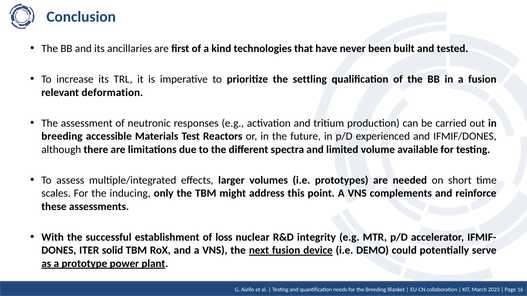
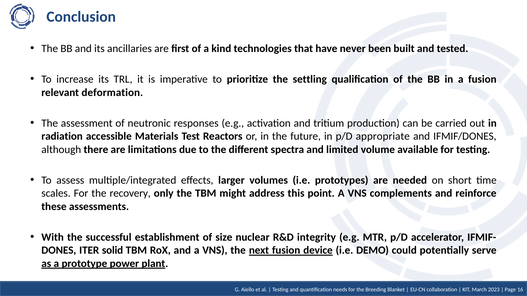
breeding at (62, 136): breeding -> radiation
experienced: experienced -> appropriate
inducing: inducing -> recovery
loss: loss -> size
